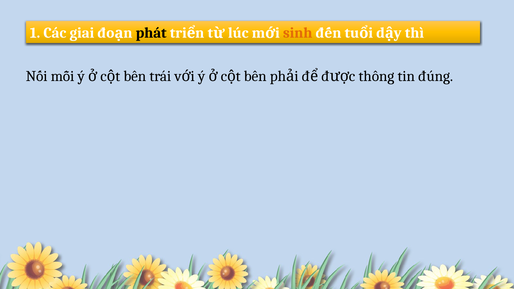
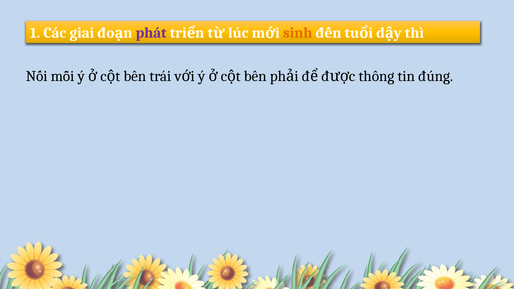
phát colour: black -> purple
